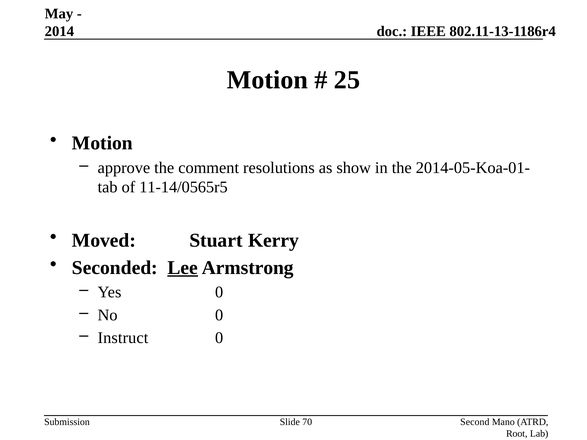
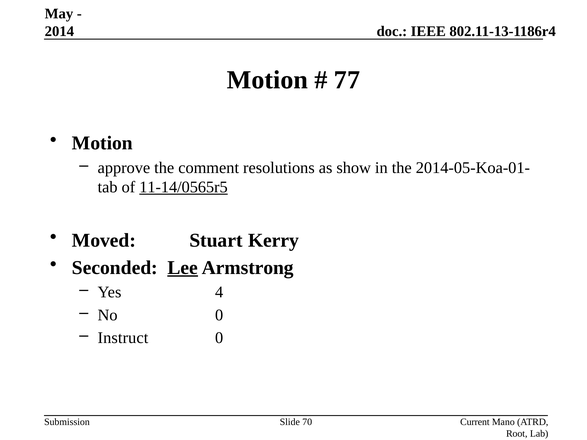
25: 25 -> 77
11-14/0565r5 underline: none -> present
Yes 0: 0 -> 4
Second: Second -> Current
